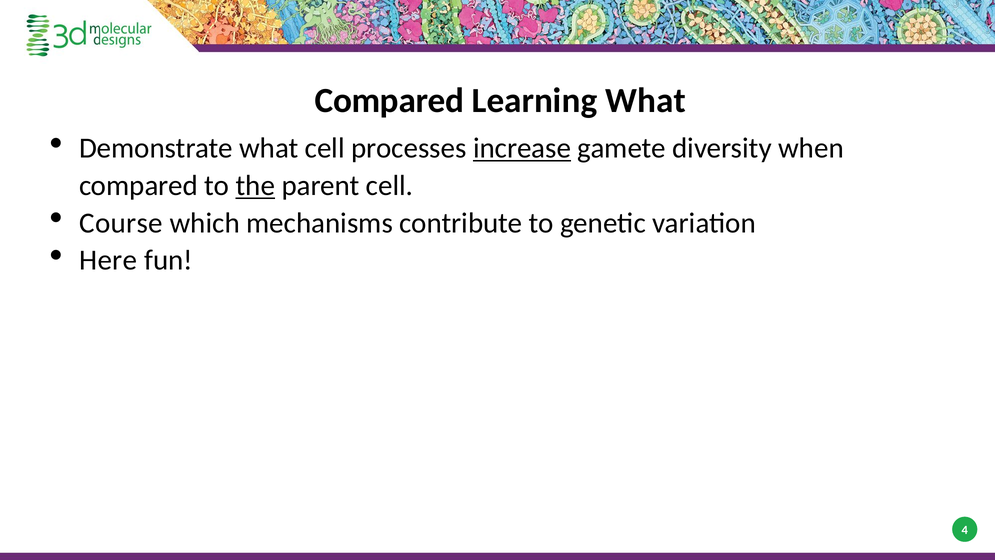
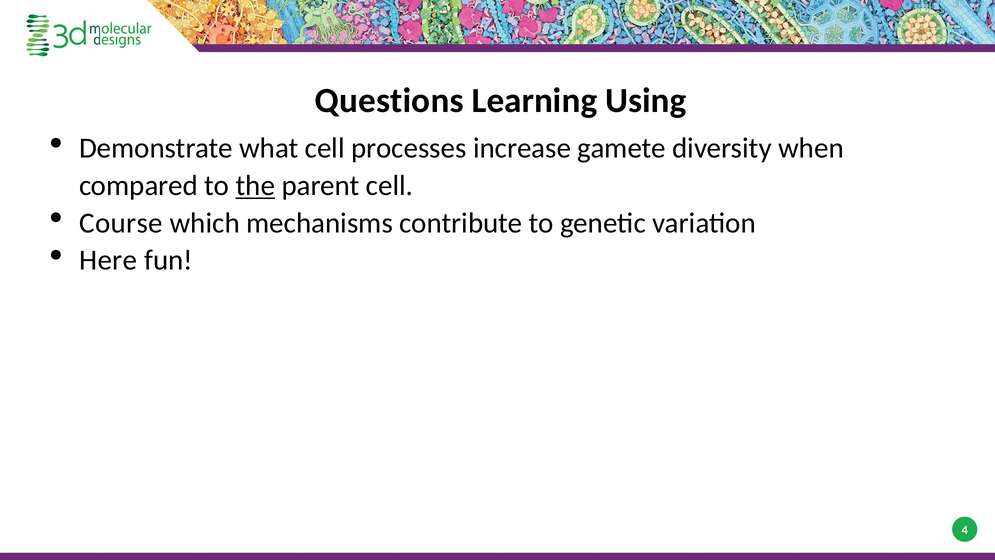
Compared at (389, 101): Compared -> Questions
Learning What: What -> Using
increase underline: present -> none
